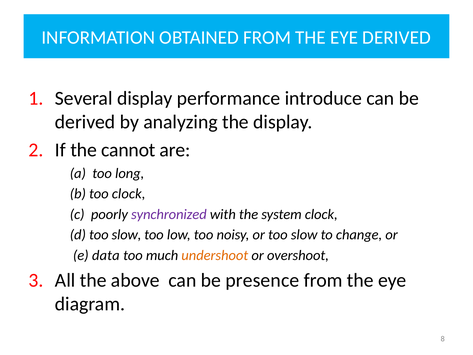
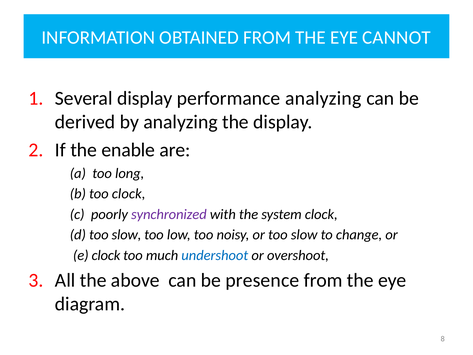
EYE DERIVED: DERIVED -> CANNOT
performance introduce: introduce -> analyzing
cannot: cannot -> enable
e data: data -> clock
undershoot colour: orange -> blue
